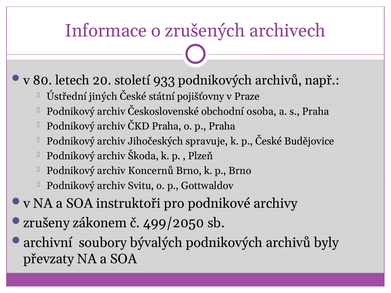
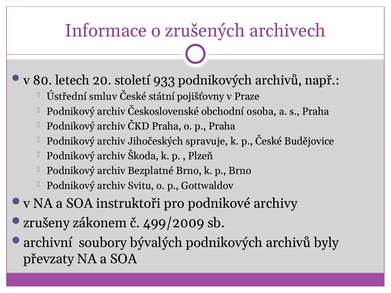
jiných: jiných -> smluv
Koncernů: Koncernů -> Bezplatné
499/2050: 499/2050 -> 499/2009
